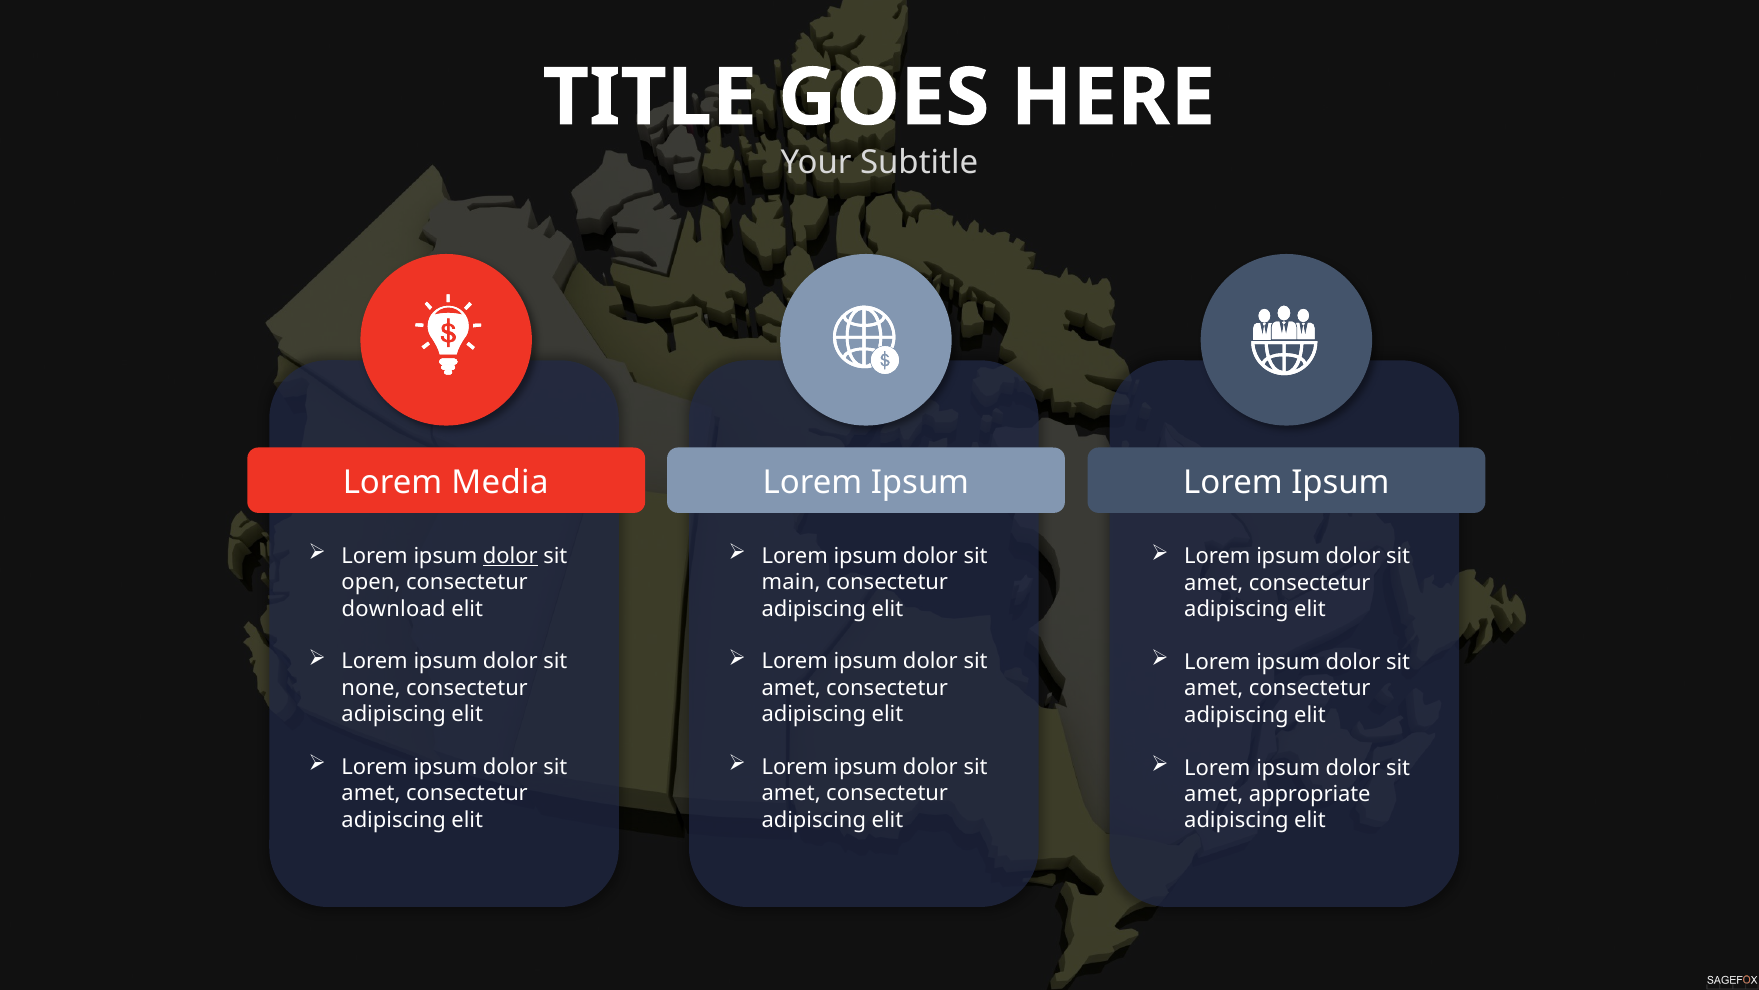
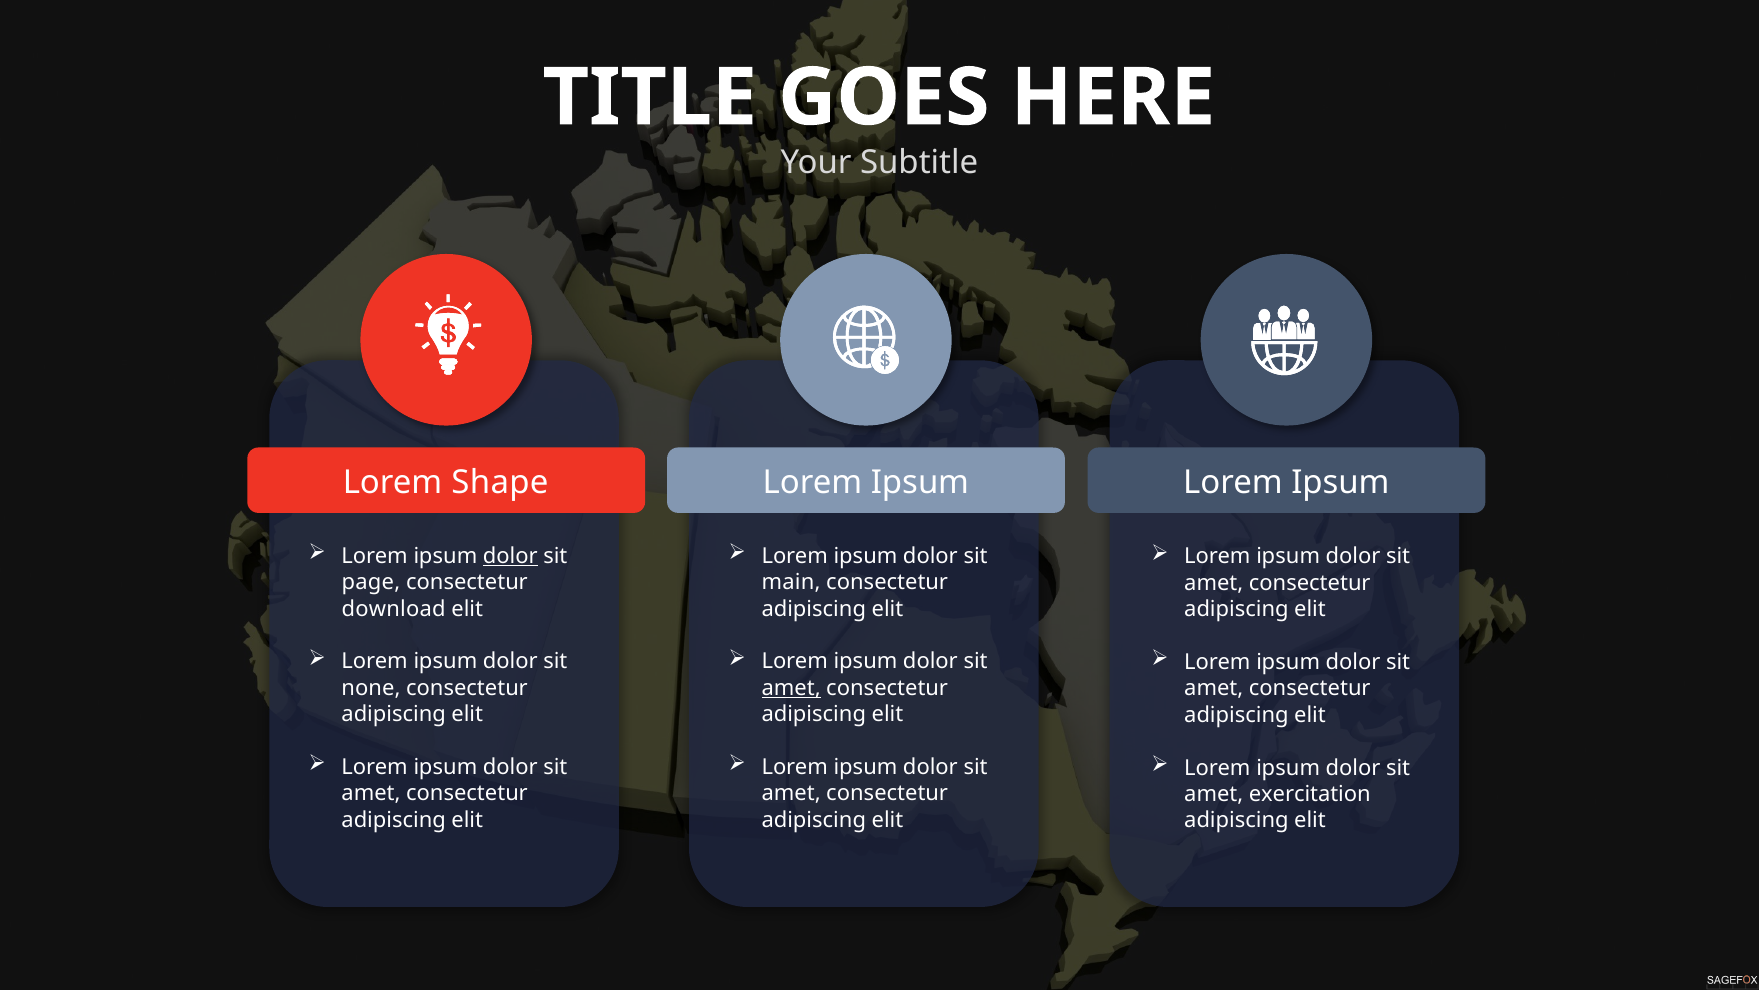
Media: Media -> Shape
open: open -> page
amet at (791, 688) underline: none -> present
appropriate: appropriate -> exercitation
